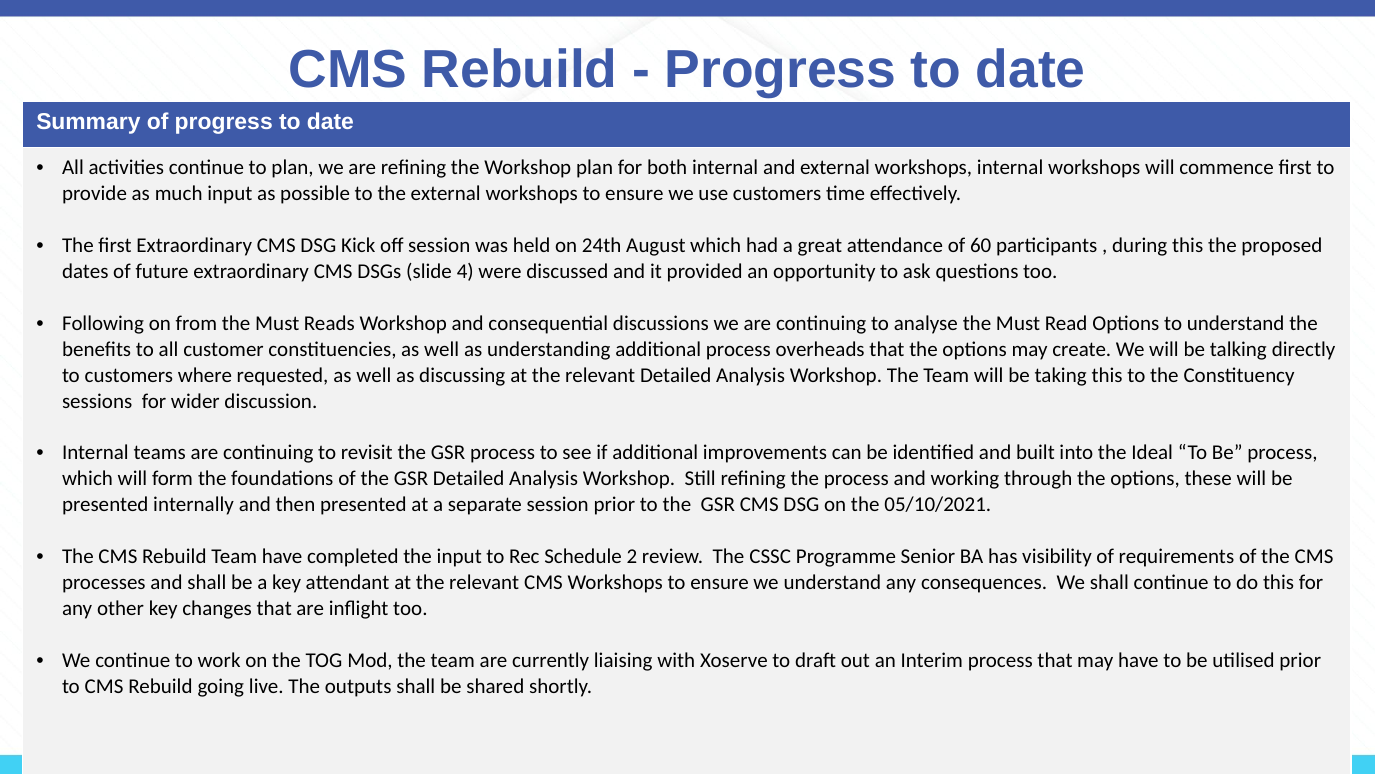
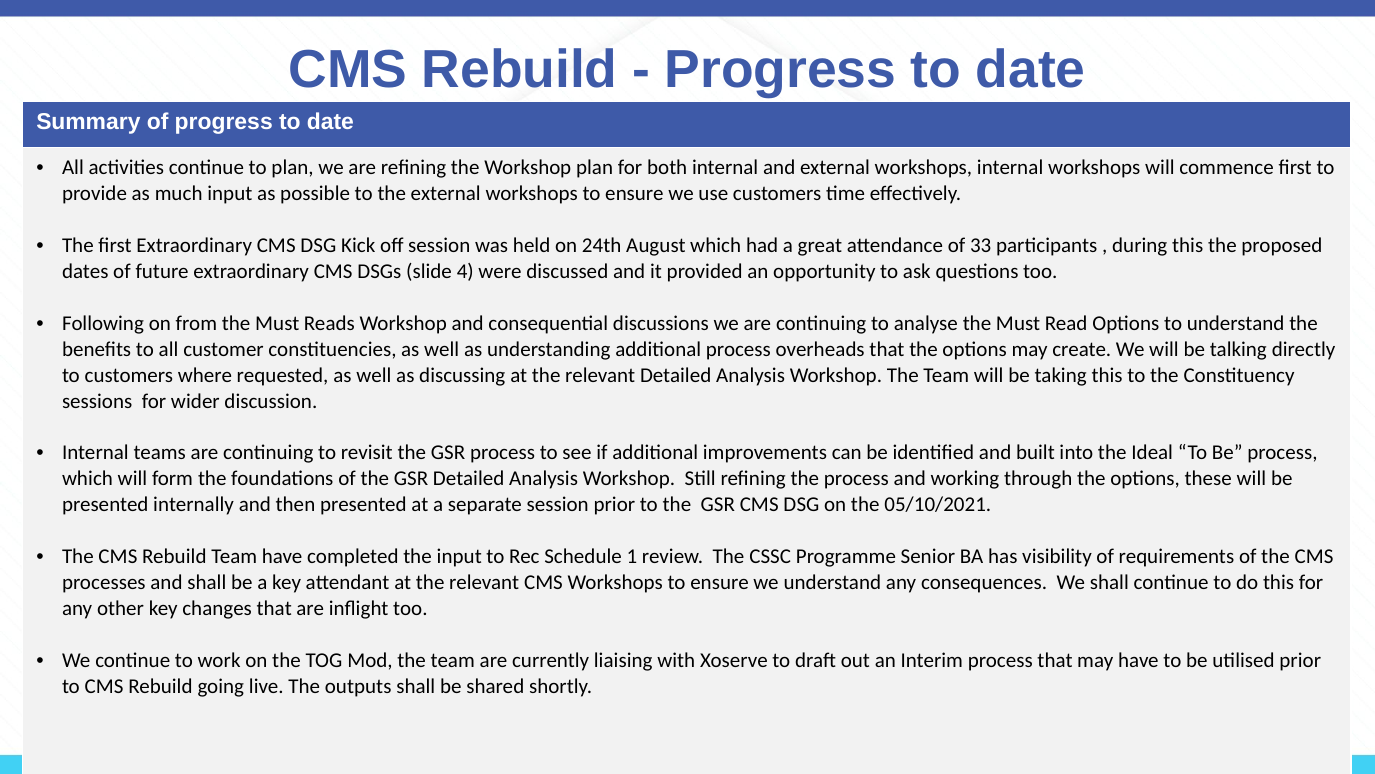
60: 60 -> 33
2: 2 -> 1
